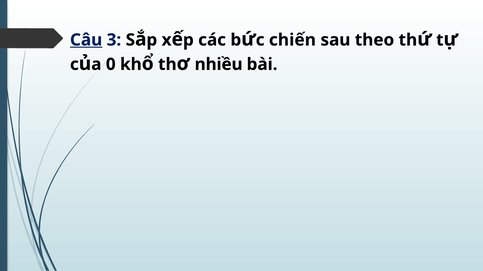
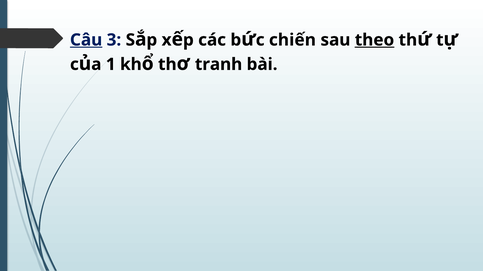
theo underline: none -> present
0: 0 -> 1
nhiều: nhiều -> tranh
